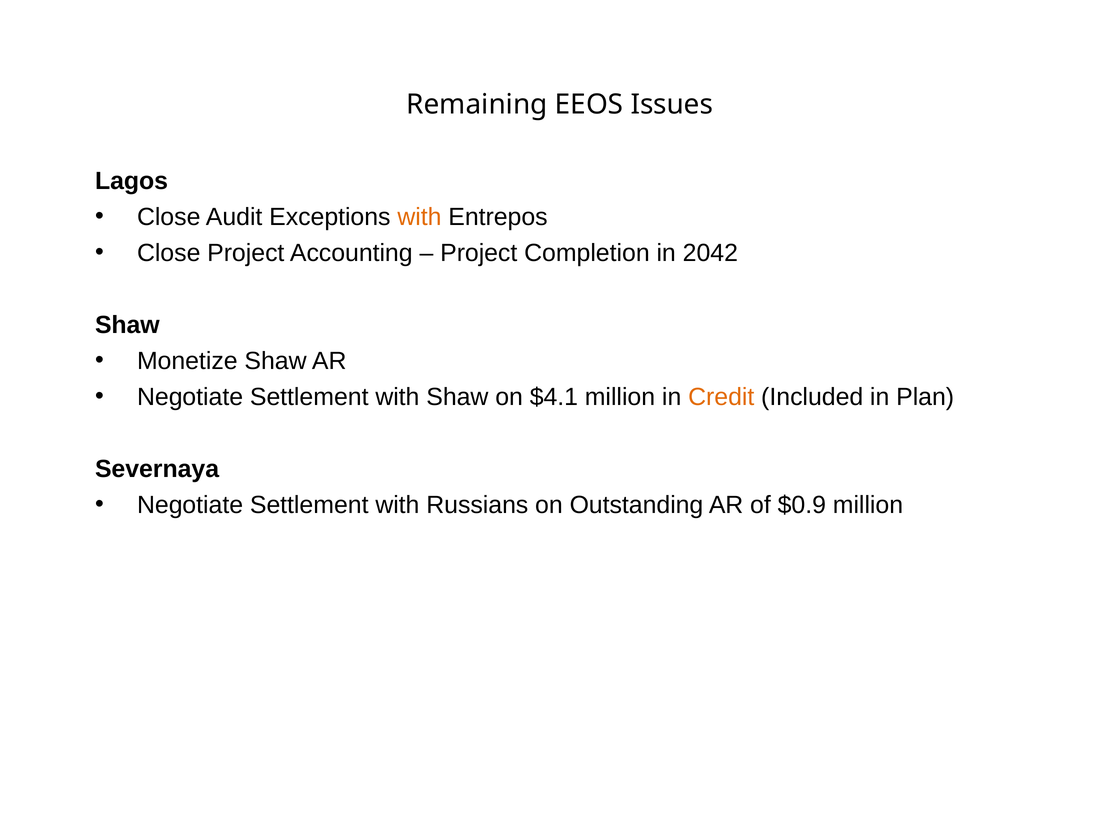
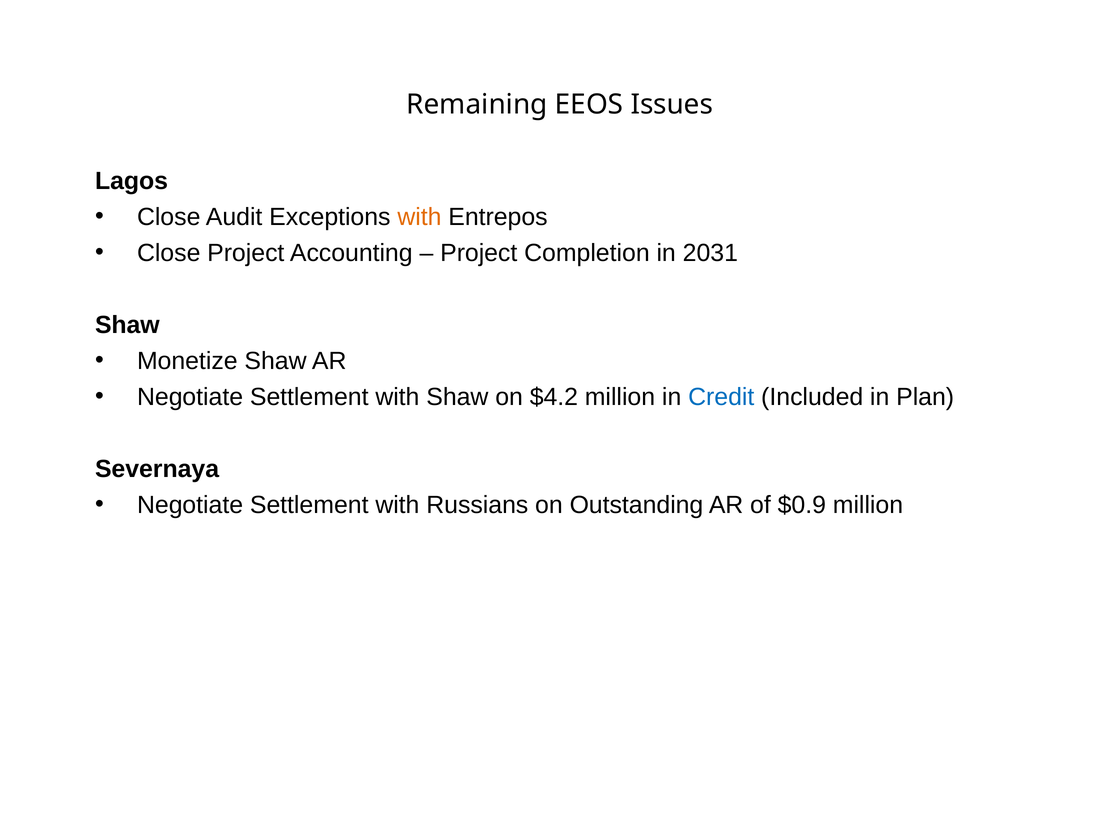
2042: 2042 -> 2031
$4.1: $4.1 -> $4.2
Credit colour: orange -> blue
